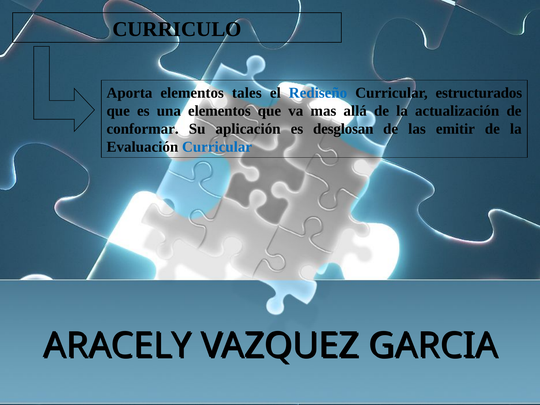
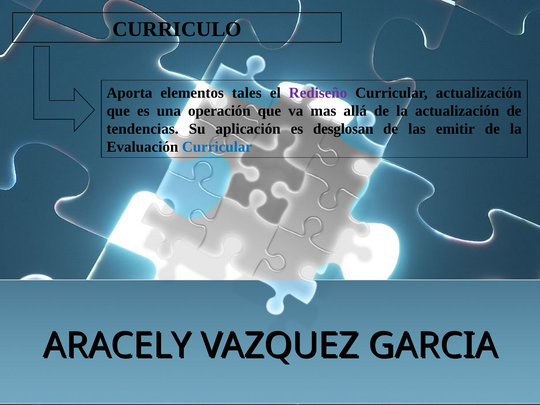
Rediseño colour: blue -> purple
Curricular estructurados: estructurados -> actualización
una elementos: elementos -> operación
conformar: conformar -> tendencias
